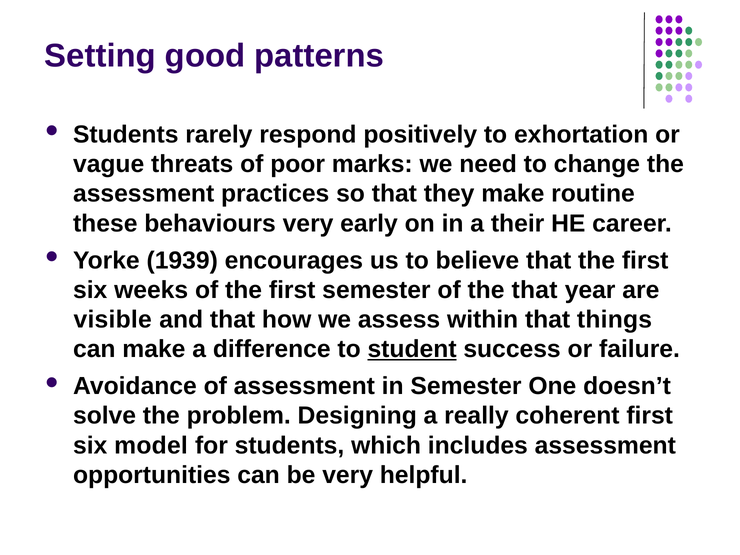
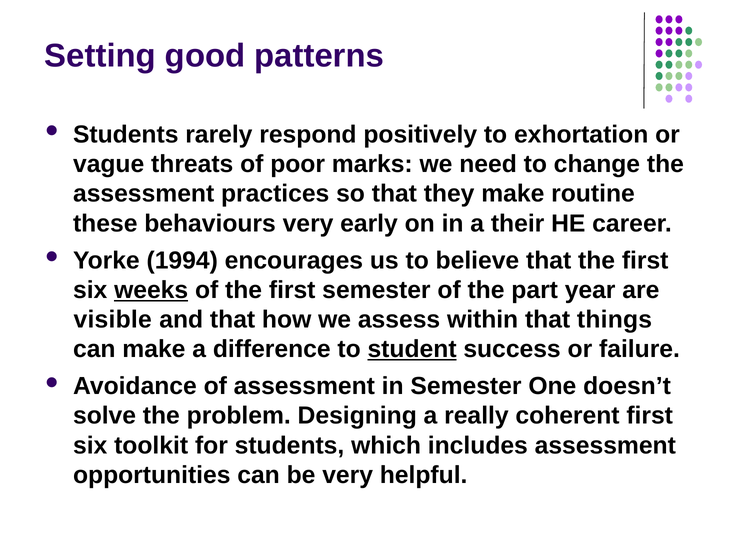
1939: 1939 -> 1994
weeks underline: none -> present
the that: that -> part
model: model -> toolkit
